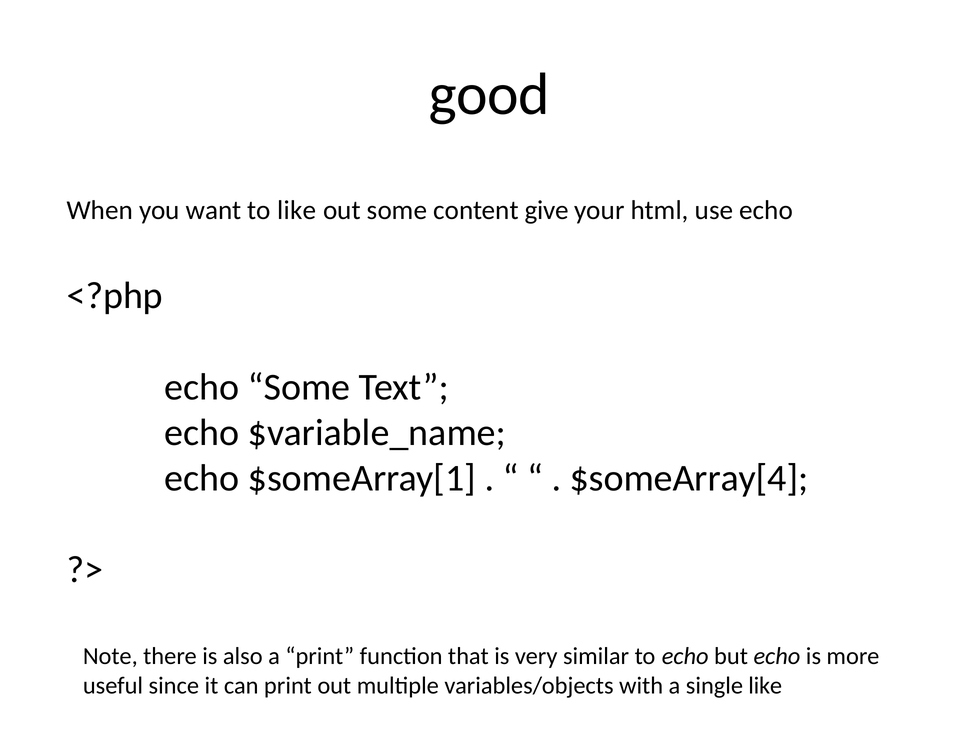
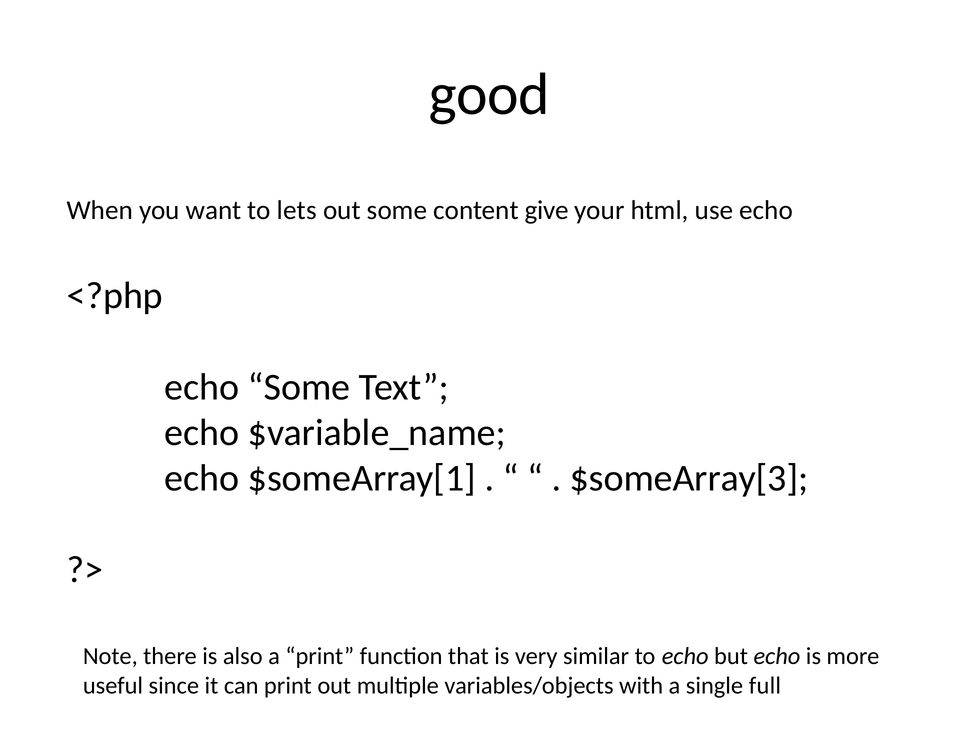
to like: like -> lets
$someArray[4: $someArray[4 -> $someArray[3
single like: like -> full
